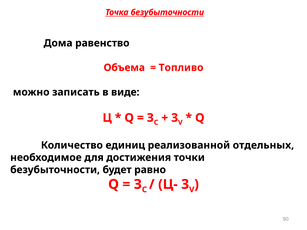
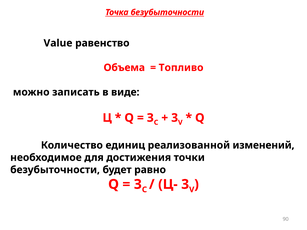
Дома: Дома -> Value
отдельных: отдельных -> изменений
